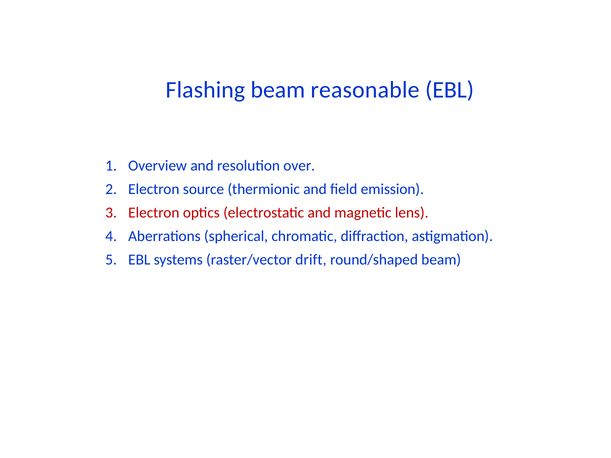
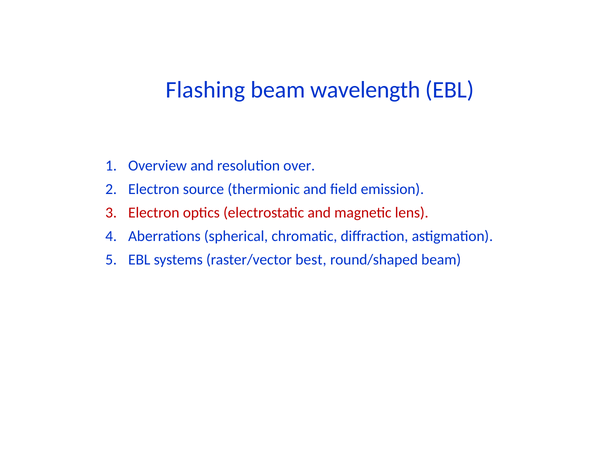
reasonable: reasonable -> wavelength
drift: drift -> best
